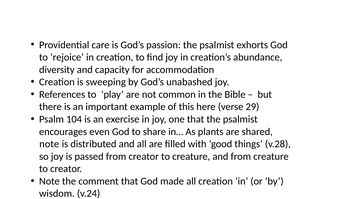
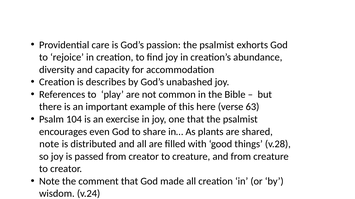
sweeping: sweeping -> describes
29: 29 -> 63
